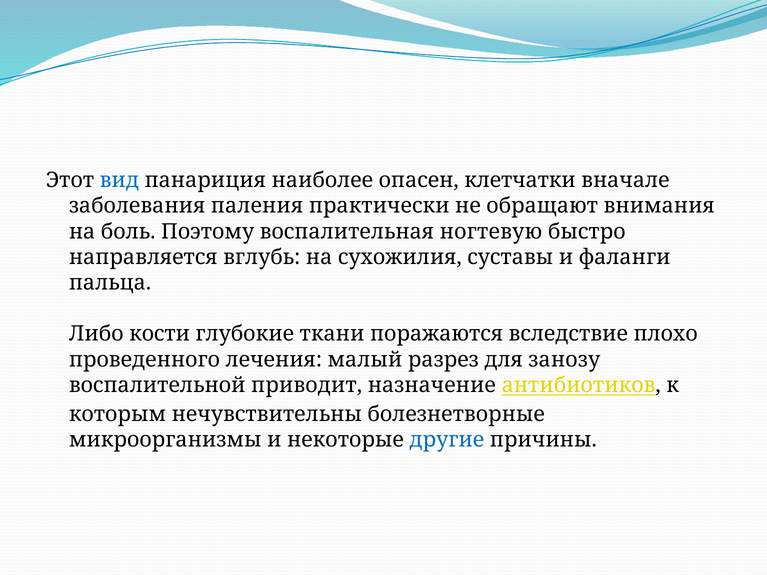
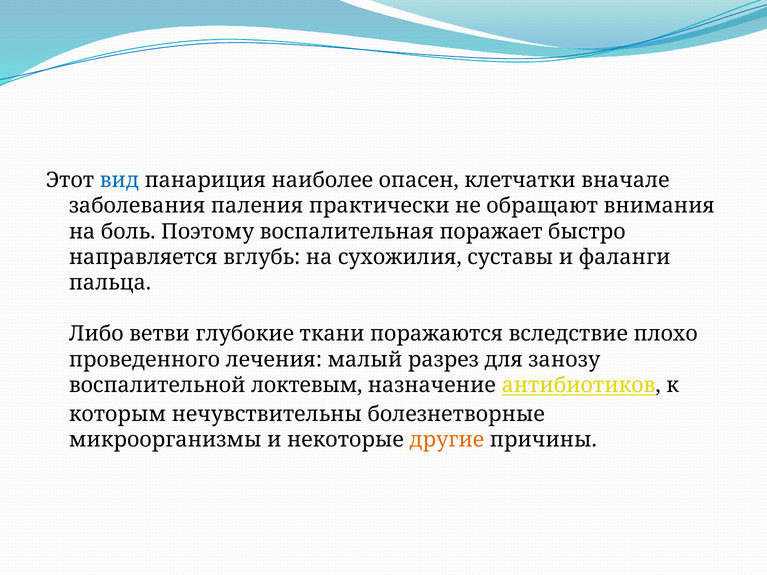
ногтевую: ногтевую -> поражает
кости: кости -> ветви
приводит: приводит -> локтевым
другие colour: blue -> orange
